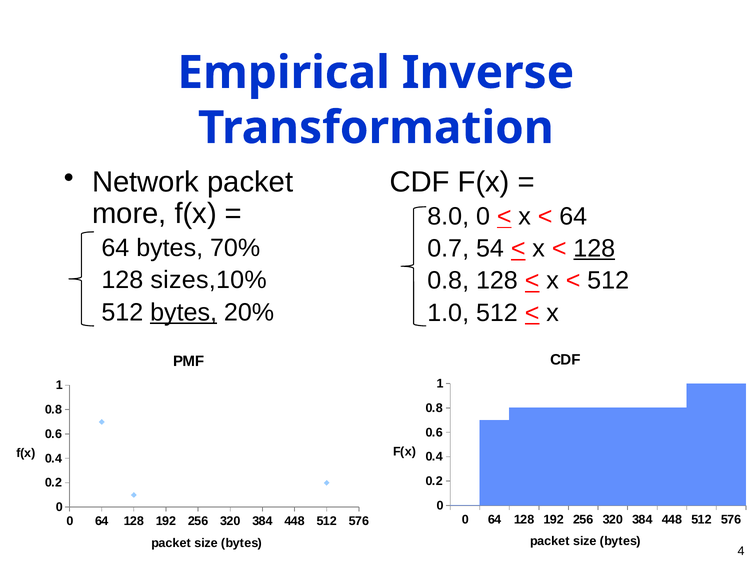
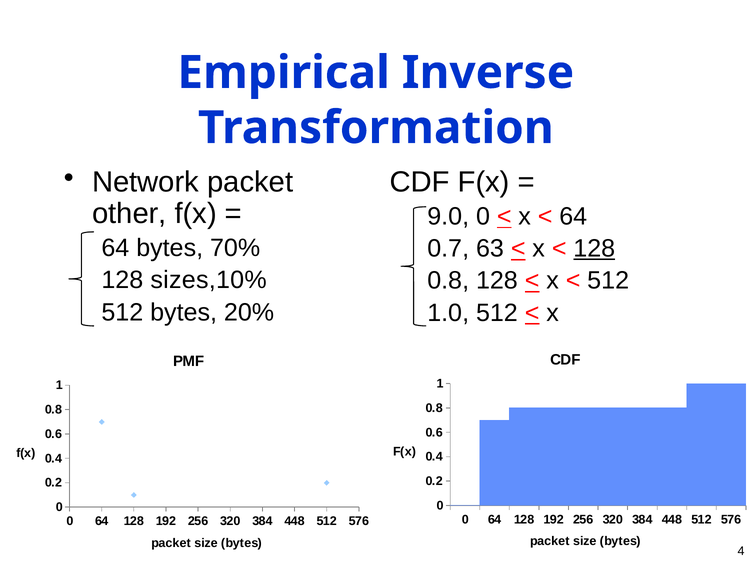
more: more -> other
8.0: 8.0 -> 9.0
54: 54 -> 63
bytes at (184, 312) underline: present -> none
